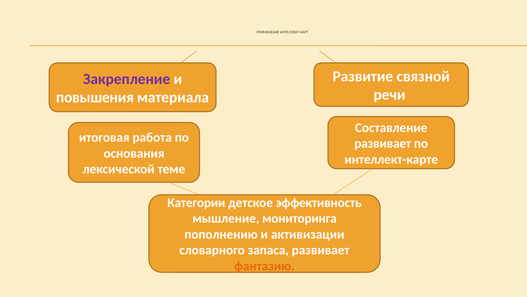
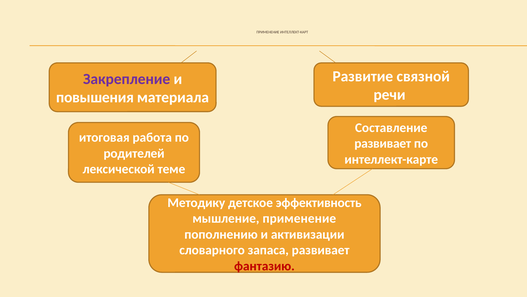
основания: основания -> родителей
Категории: Категории -> Методику
мышление мониторинга: мониторинга -> применение
фантазию colour: orange -> red
